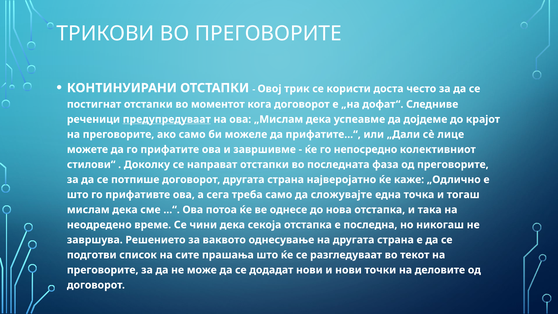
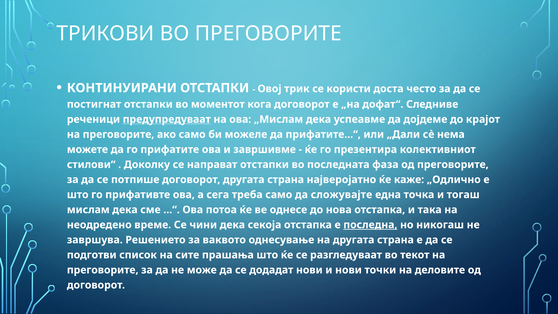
лице: лице -> нема
непосредно: непосредно -> презентира
последна underline: none -> present
